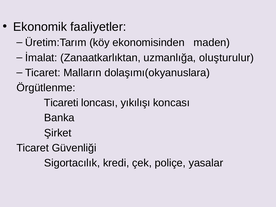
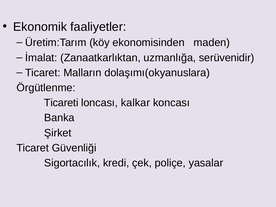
oluşturulur: oluşturulur -> serüvenidir
yıkılışı: yıkılışı -> kalkar
